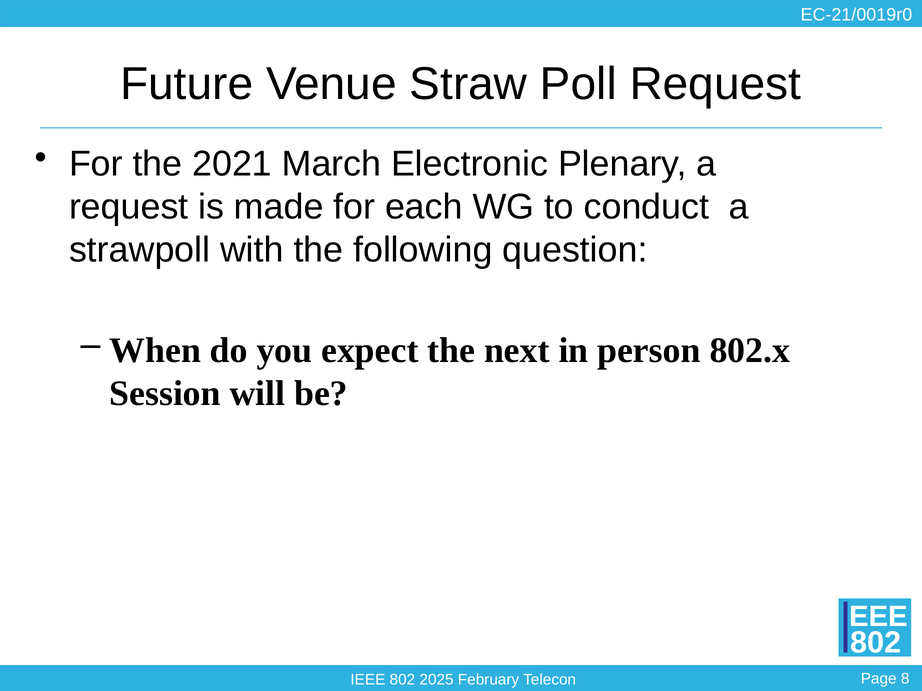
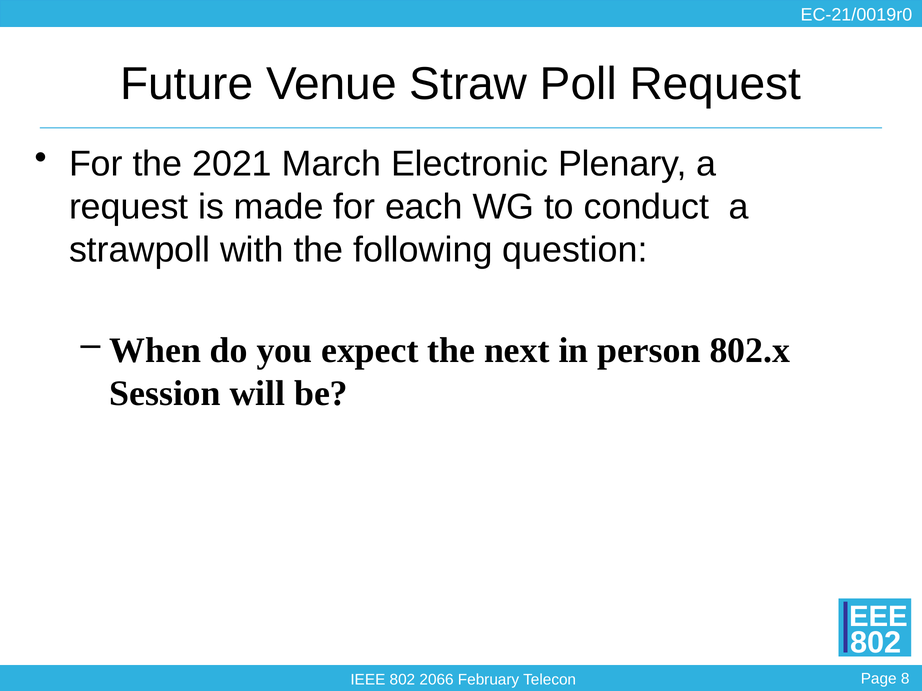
2025: 2025 -> 2066
